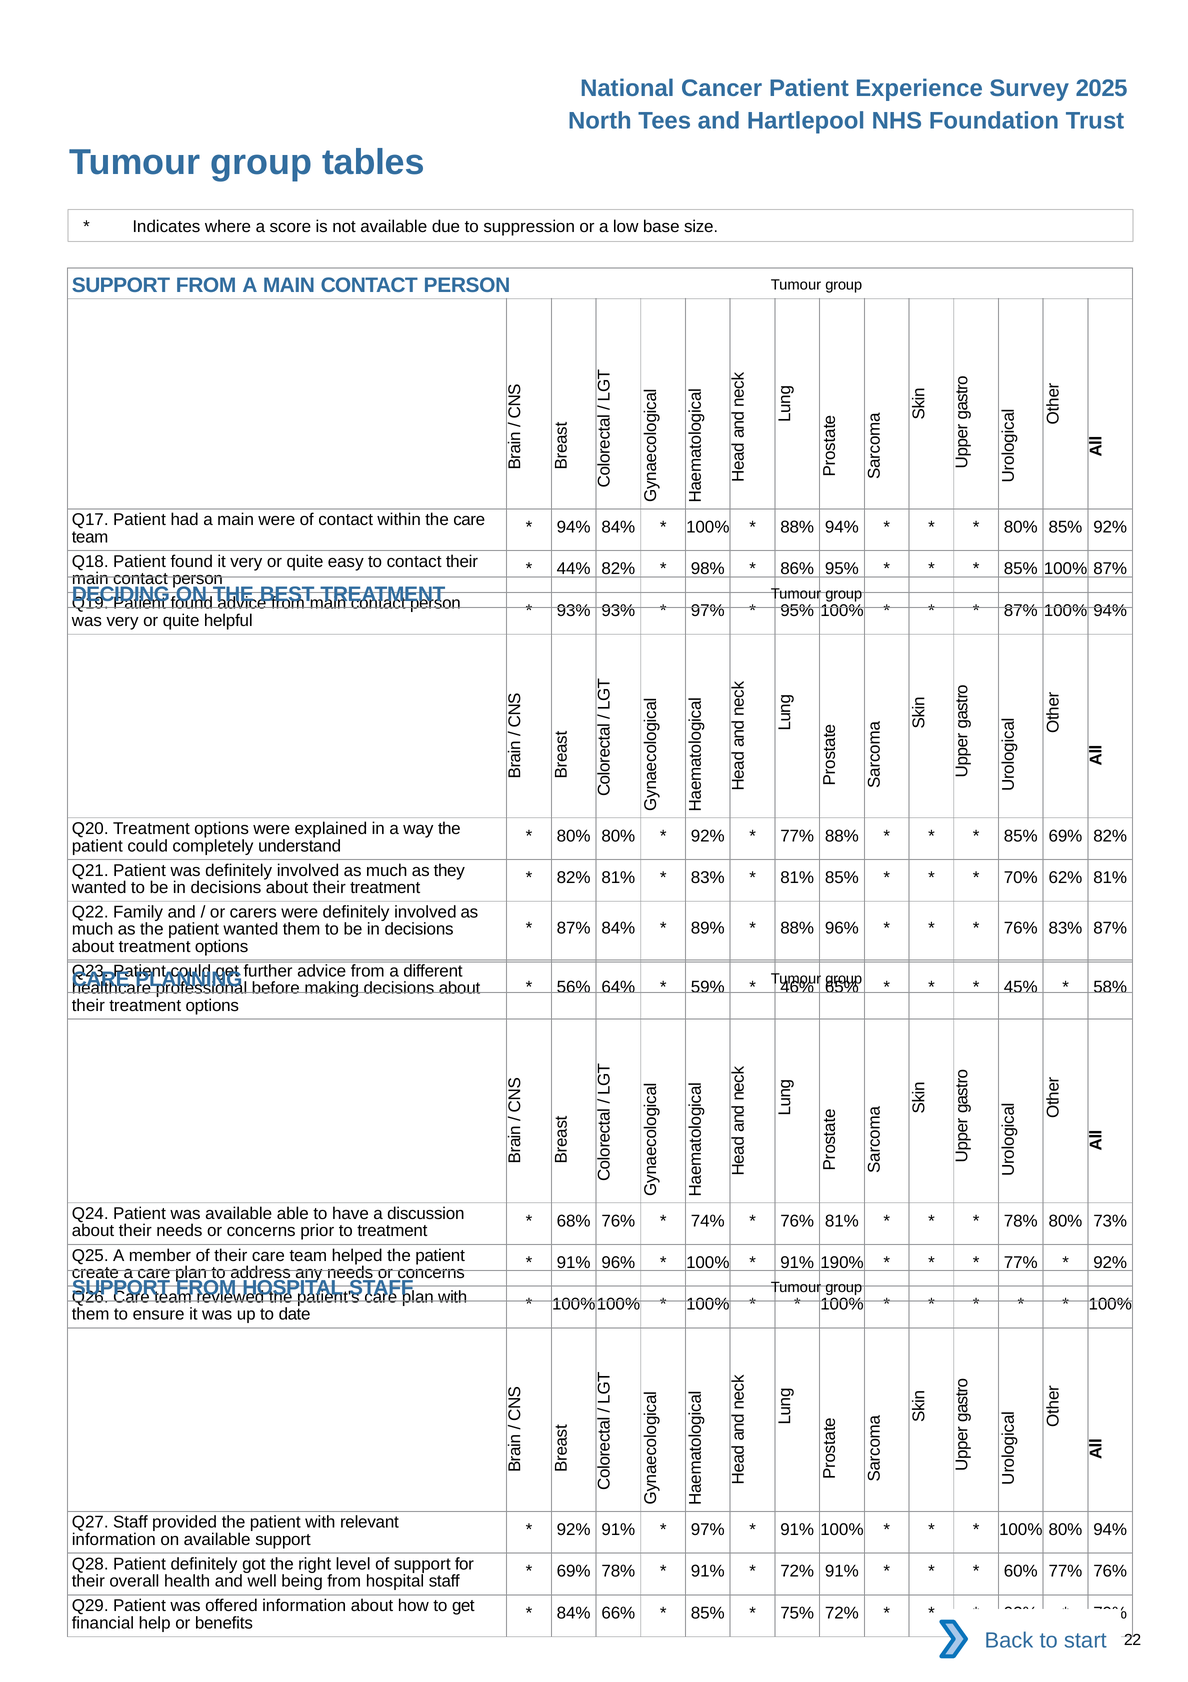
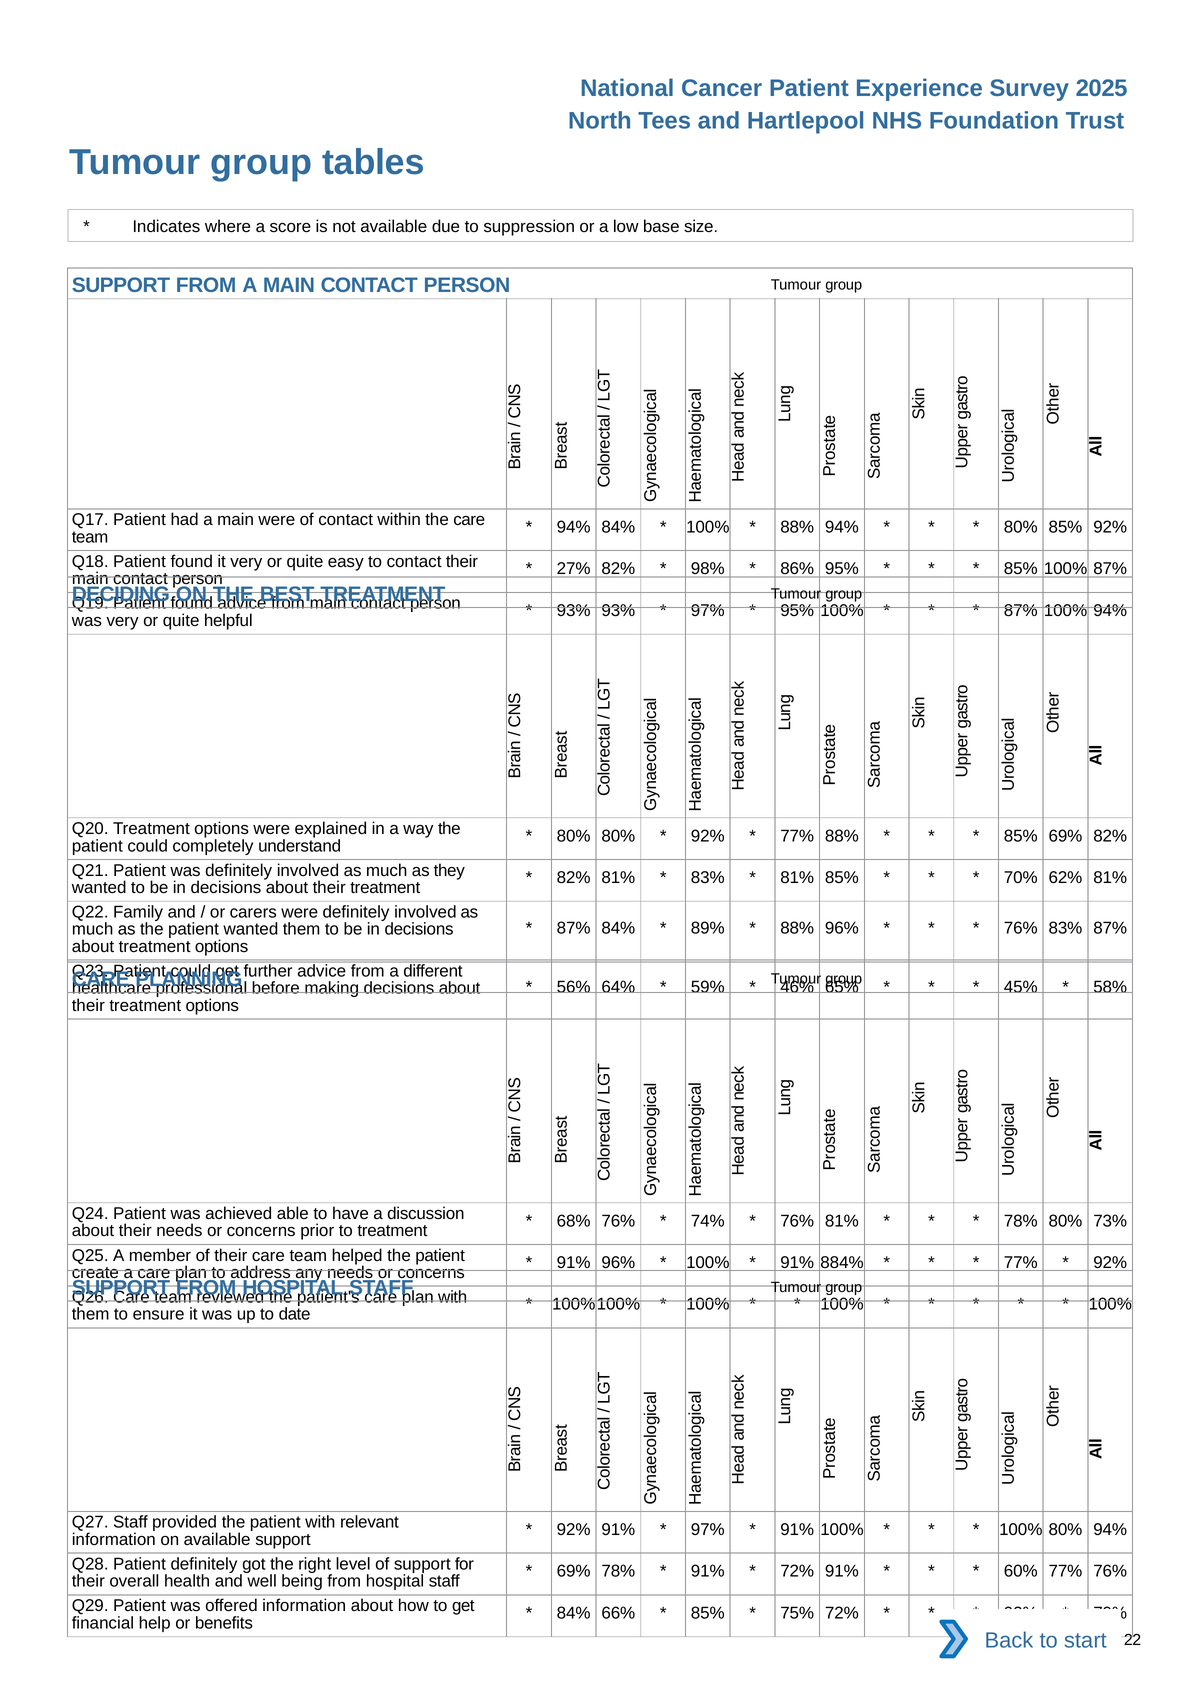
44%: 44% -> 27%
was available: available -> achieved
190%: 190% -> 884%
